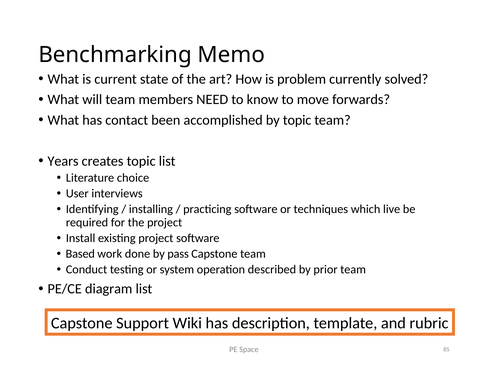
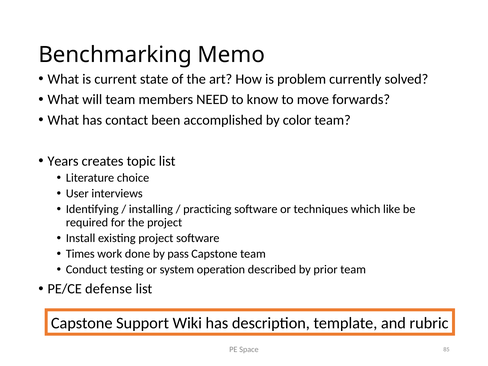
by topic: topic -> color
live: live -> like
Based: Based -> Times
diagram: diagram -> defense
